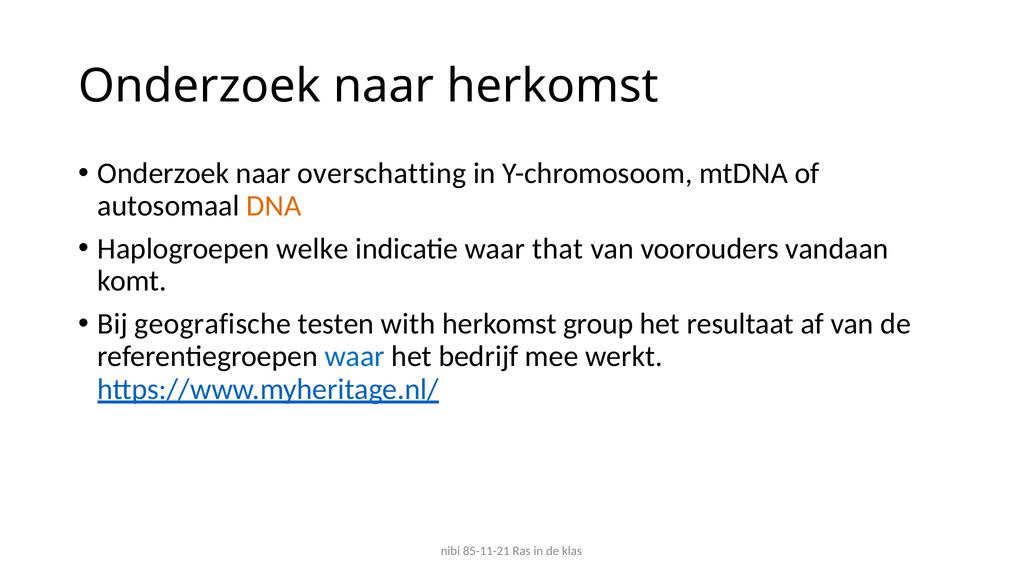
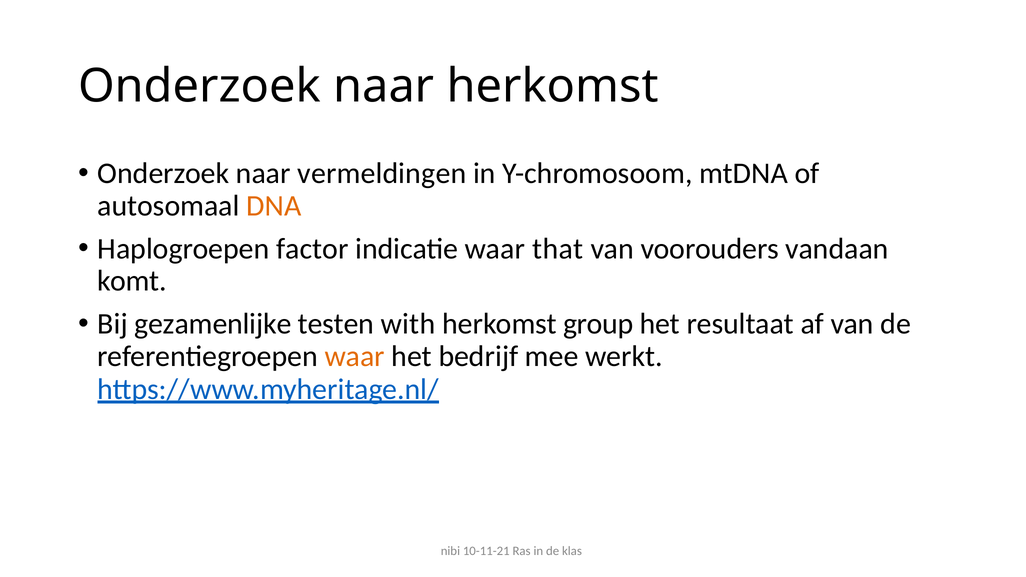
overschatting: overschatting -> vermeldingen
welke: welke -> factor
geografische: geografische -> gezamenlijke
waar at (355, 356) colour: blue -> orange
85-11-21: 85-11-21 -> 10-11-21
